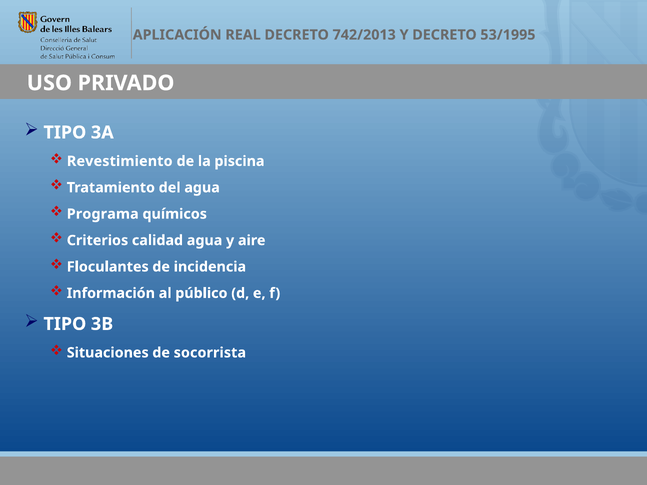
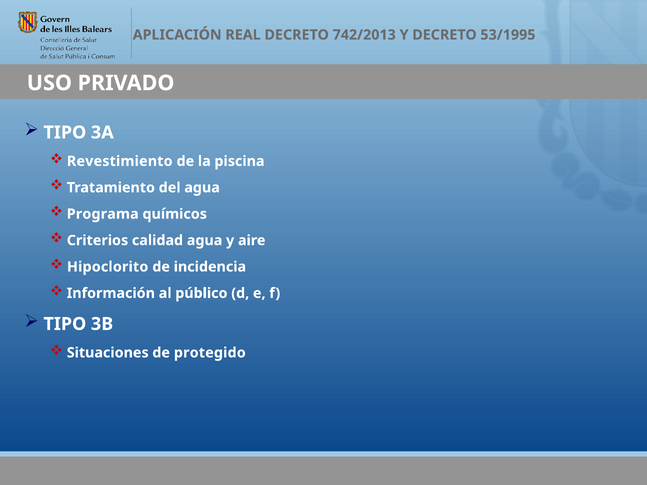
Floculantes: Floculantes -> Hipoclorito
socorrista: socorrista -> protegido
